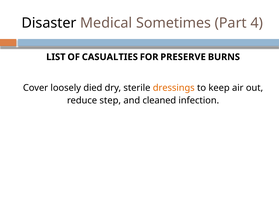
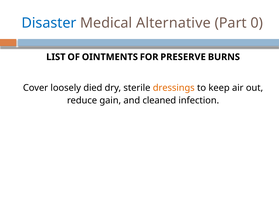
Disaster colour: black -> blue
Sometimes: Sometimes -> Alternative
4: 4 -> 0
CASUALTIES: CASUALTIES -> OINTMENTS
step: step -> gain
